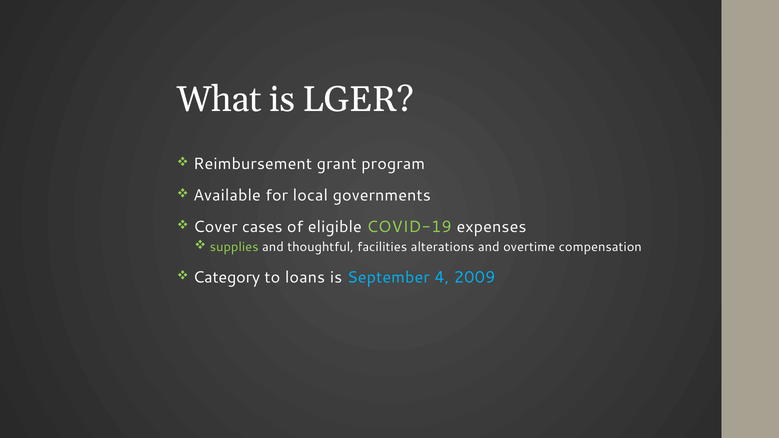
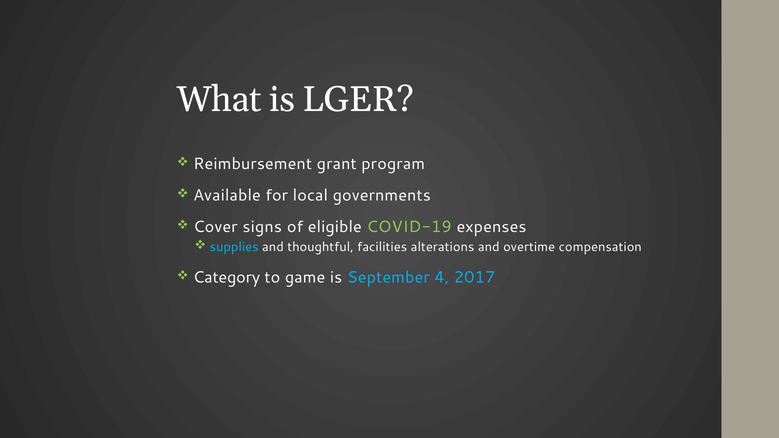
cases: cases -> signs
supplies colour: light green -> light blue
loans: loans -> game
2009: 2009 -> 2017
